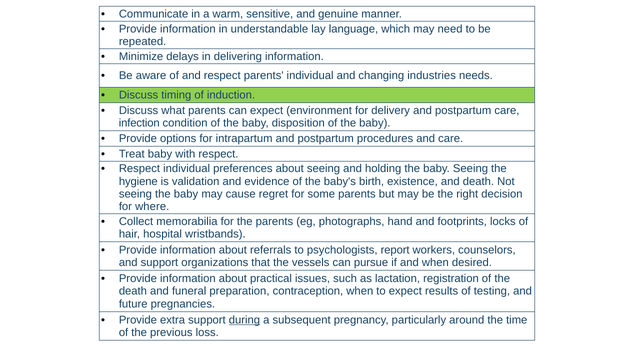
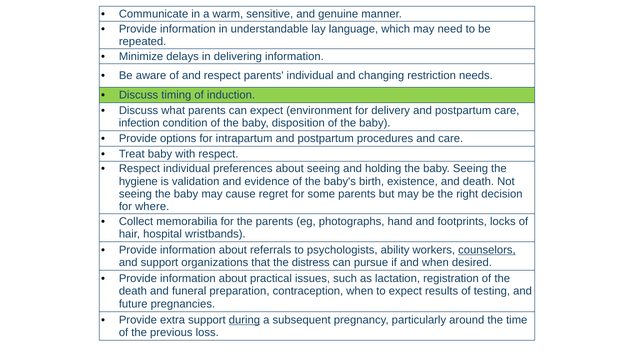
industries: industries -> restriction
report: report -> ability
counselors underline: none -> present
vessels: vessels -> distress
